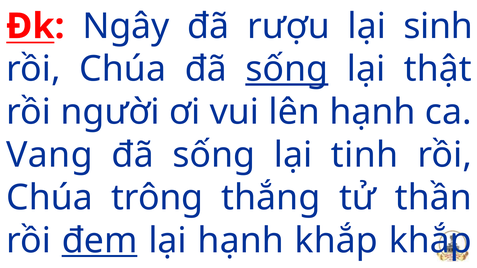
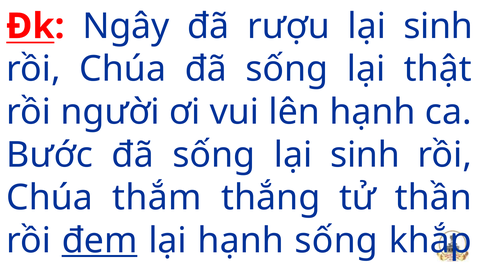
sống at (287, 69) underline: present -> none
Vang: Vang -> Bước
sống lại tinh: tinh -> sinh
trông: trông -> thắm
hạnh khắp: khắp -> sống
